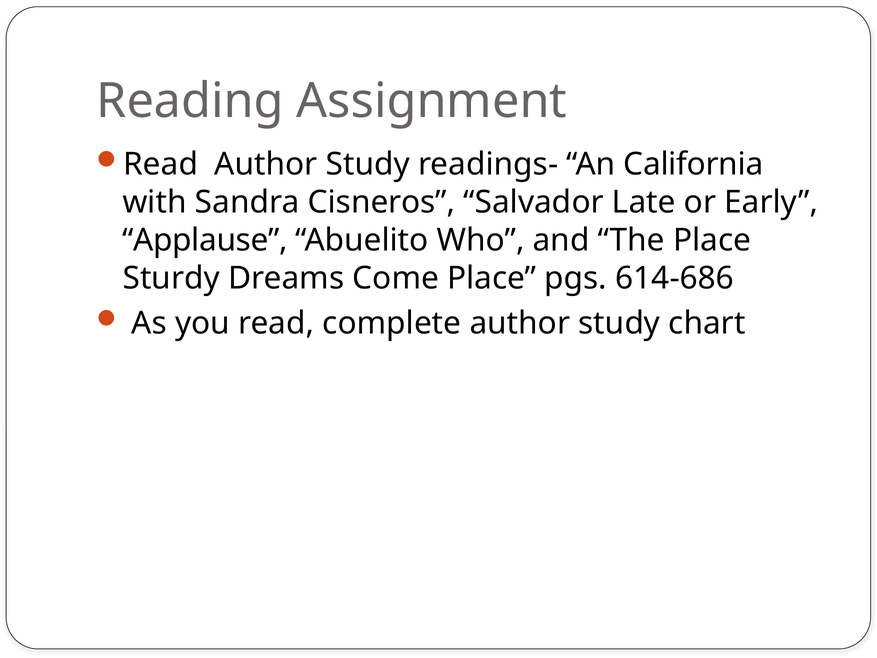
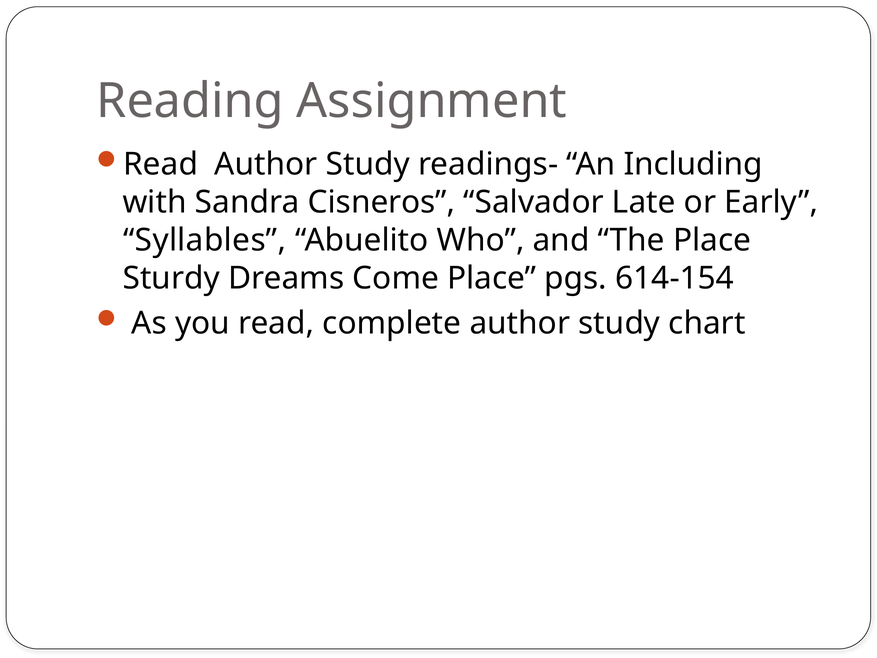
California: California -> Including
Applause: Applause -> Syllables
614-686: 614-686 -> 614-154
